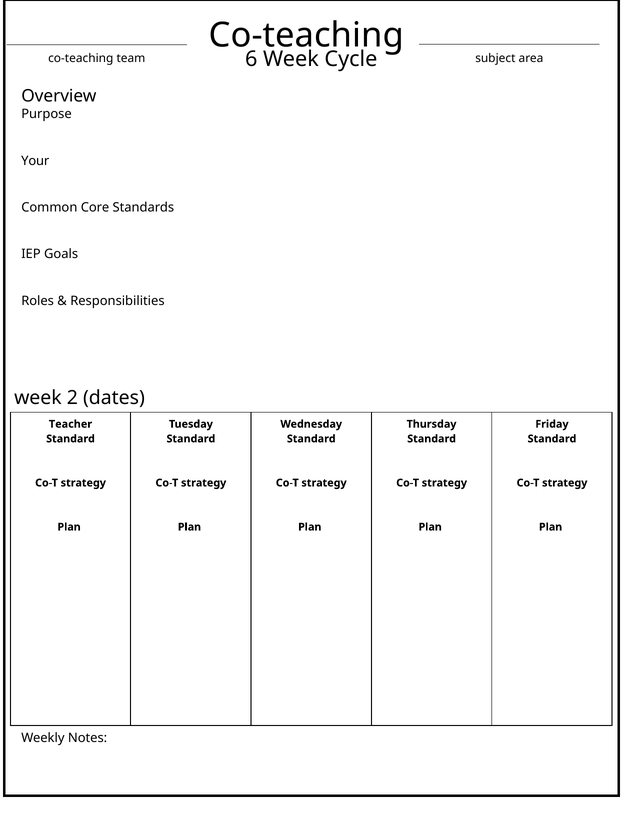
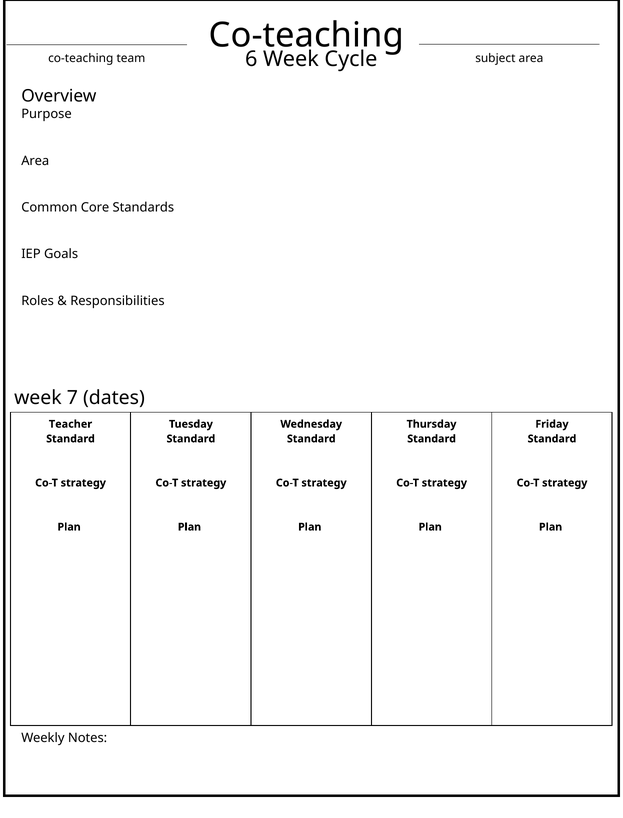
Your at (35, 161): Your -> Area
2: 2 -> 7
